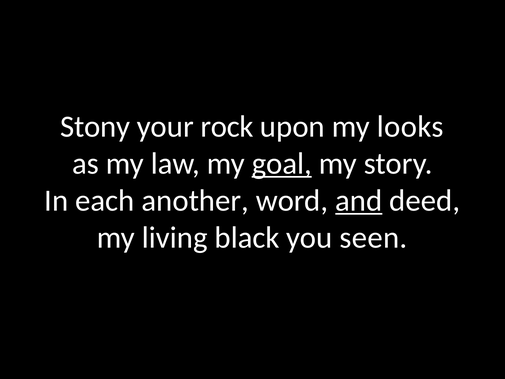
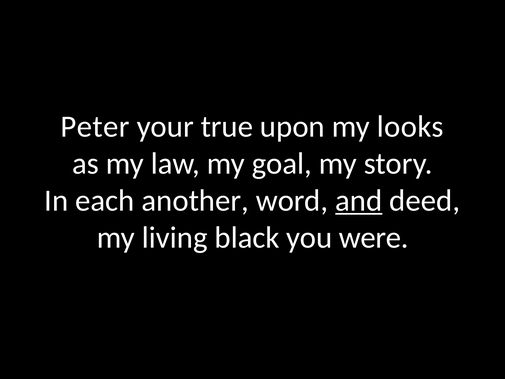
Stony: Stony -> Peter
rock: rock -> true
goal underline: present -> none
seen: seen -> were
